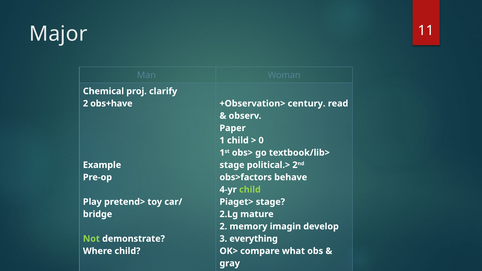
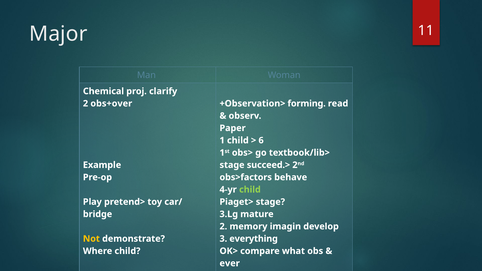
obs+have: obs+have -> obs+over
century: century -> forming
0: 0 -> 6
political.>: political.> -> succeed.>
2.Lg: 2.Lg -> 3.Lg
Not colour: light green -> yellow
gray: gray -> ever
